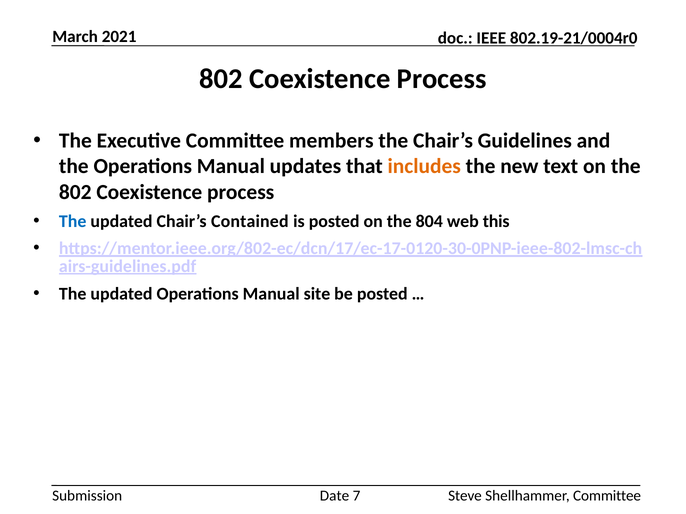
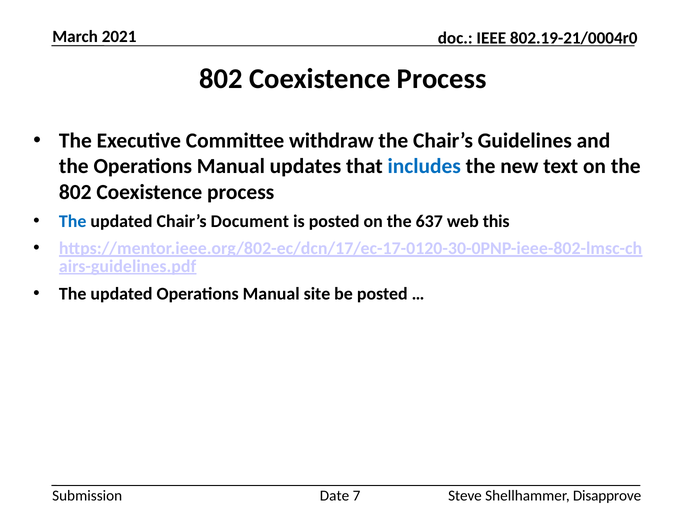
members: members -> withdraw
includes colour: orange -> blue
Contained: Contained -> Document
804: 804 -> 637
Shellhammer Committee: Committee -> Disapprove
